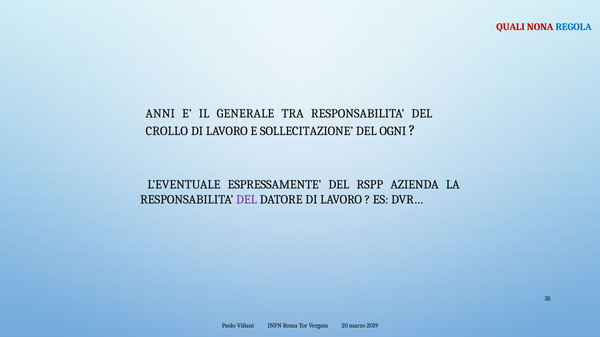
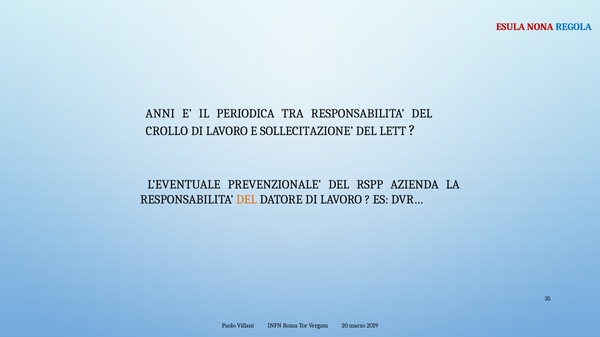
QUALI: QUALI -> ESULA
GENERALE: GENERALE -> PERIODICA
OGNI: OGNI -> LETT
ESPRESSAMENTE: ESPRESSAMENTE -> PREVENZIONALE
DEL at (247, 200) colour: purple -> orange
